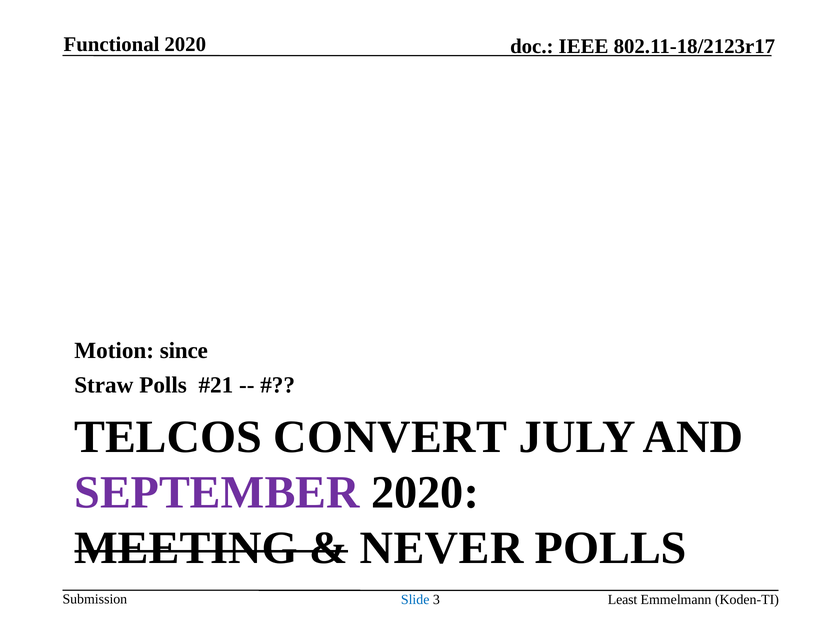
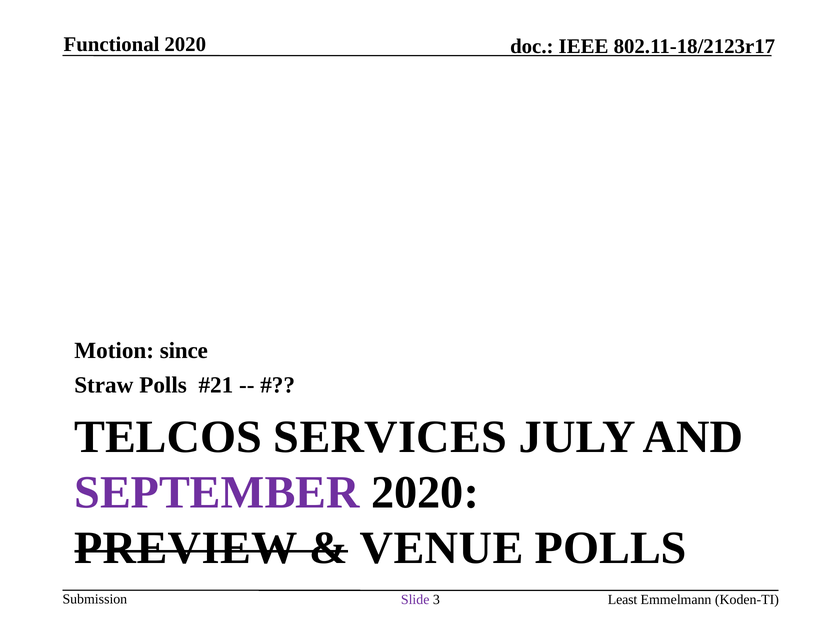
CONVERT: CONVERT -> SERVICES
MEETING: MEETING -> PREVIEW
NEVER: NEVER -> VENUE
Slide colour: blue -> purple
